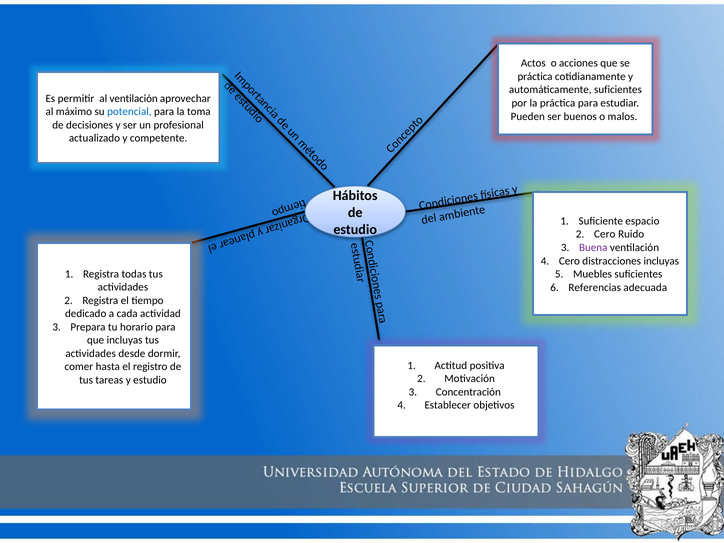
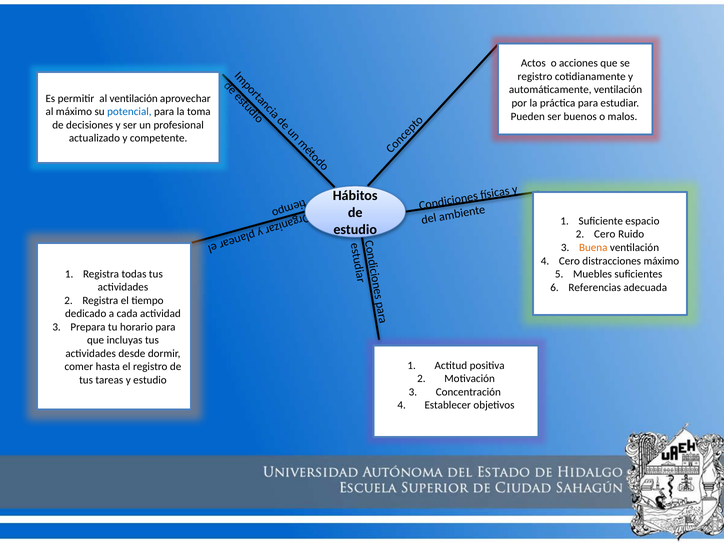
práctica at (535, 77): práctica -> registro
automáticamente suficientes: suficientes -> ventilación
Buena colour: purple -> orange
distracciones incluyas: incluyas -> máximo
